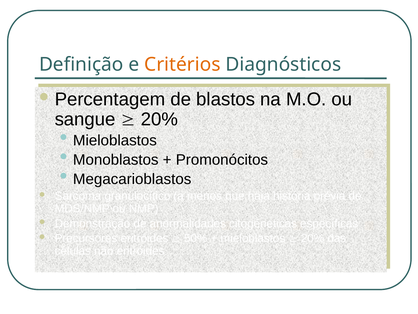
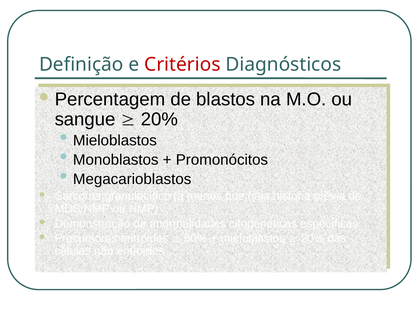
Critérios colour: orange -> red
